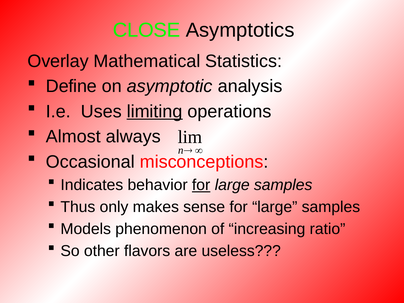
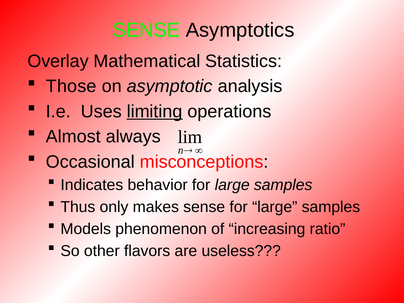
CLOSE at (147, 30): CLOSE -> SENSE
Define: Define -> Those
for at (201, 185) underline: present -> none
